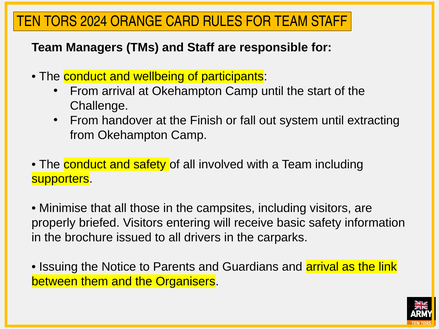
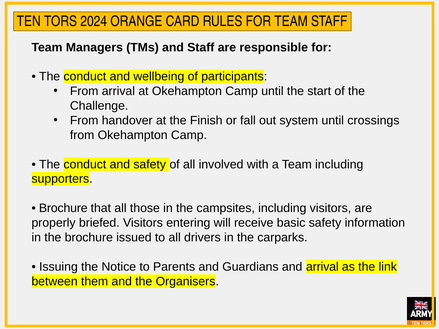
extracting: extracting -> crossings
Minimise at (63, 208): Minimise -> Brochure
